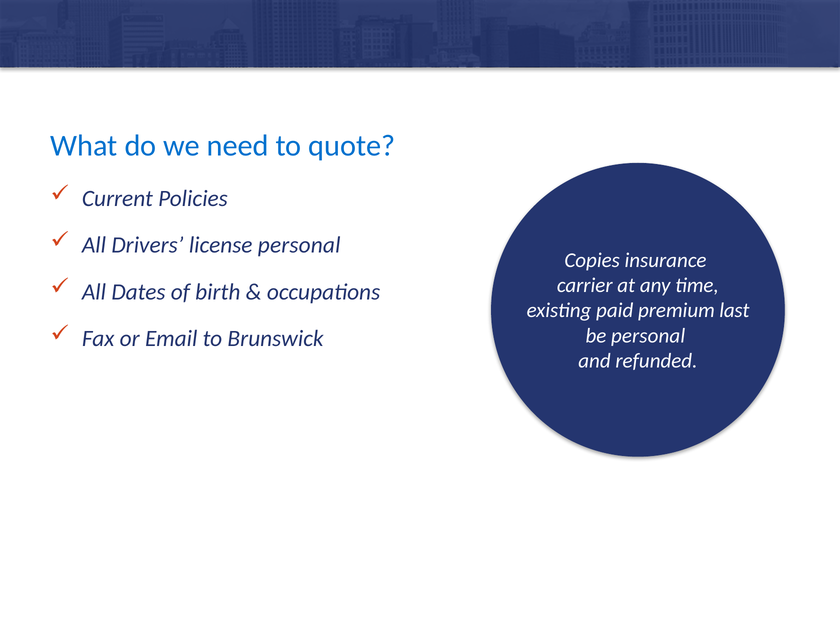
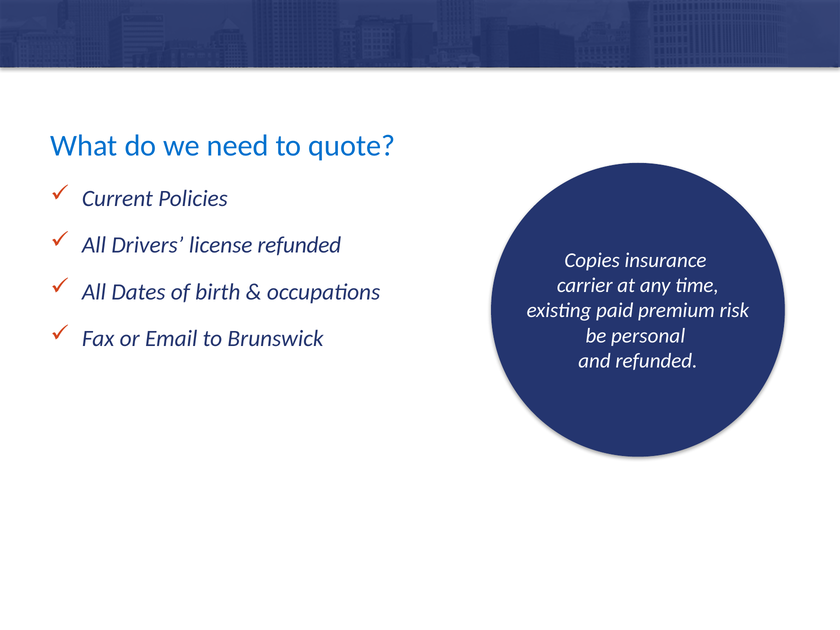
license personal: personal -> refunded
last: last -> risk
